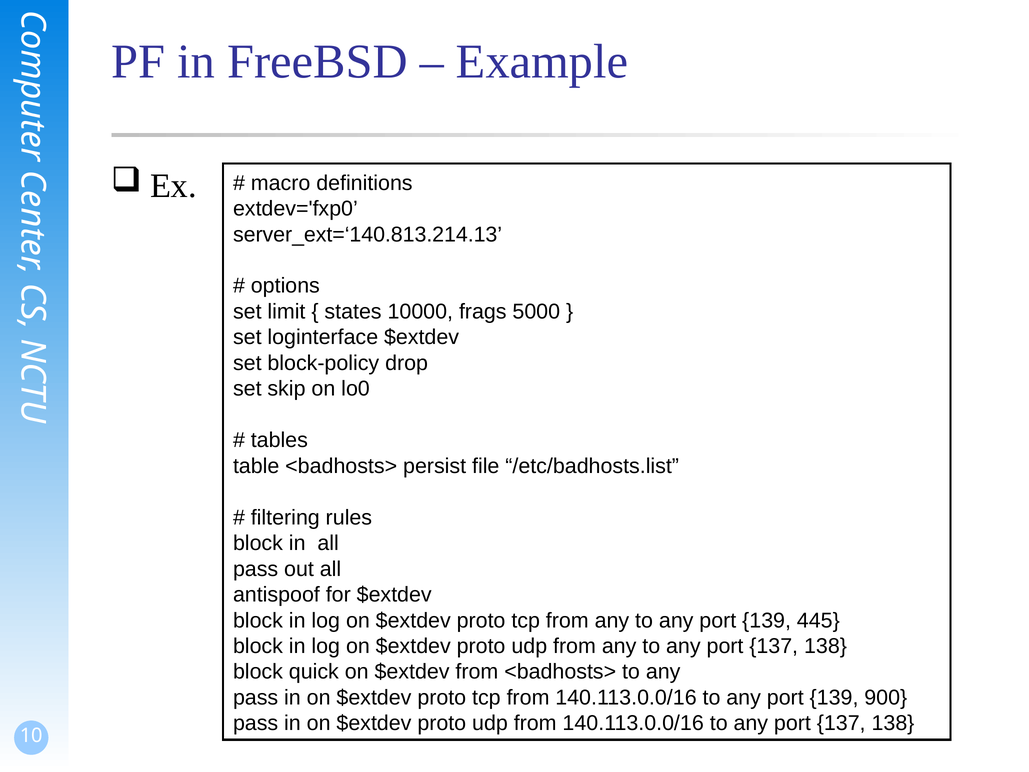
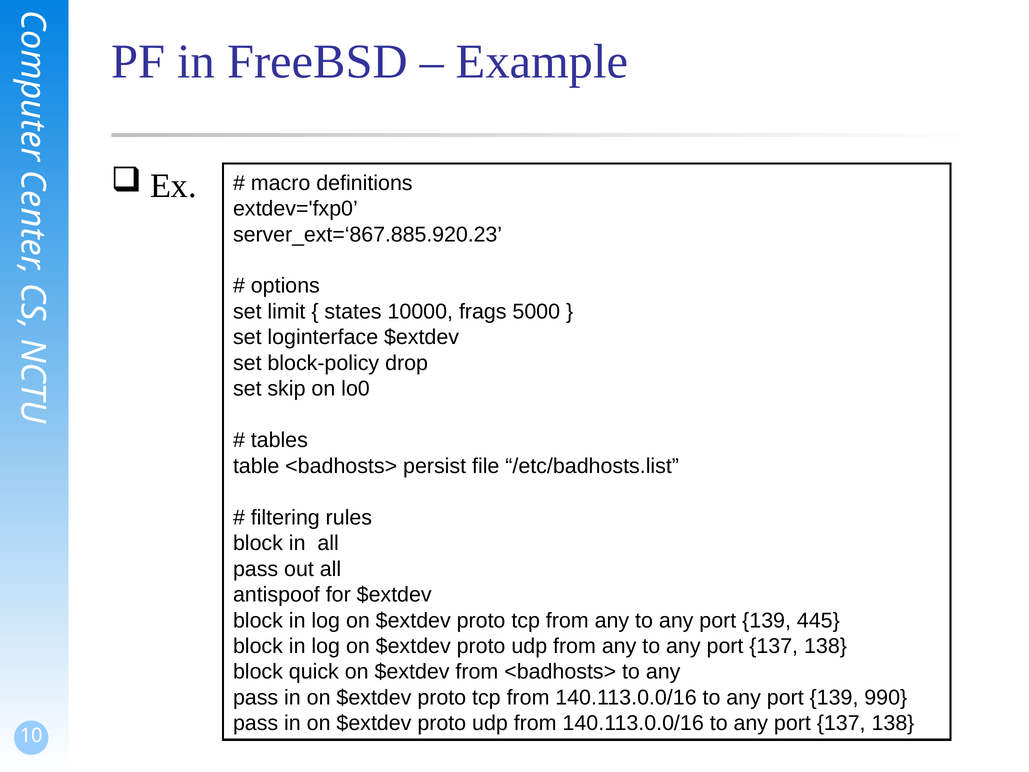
server_ext=‘140.813.214.13: server_ext=‘140.813.214.13 -> server_ext=‘867.885.920.23
900: 900 -> 990
